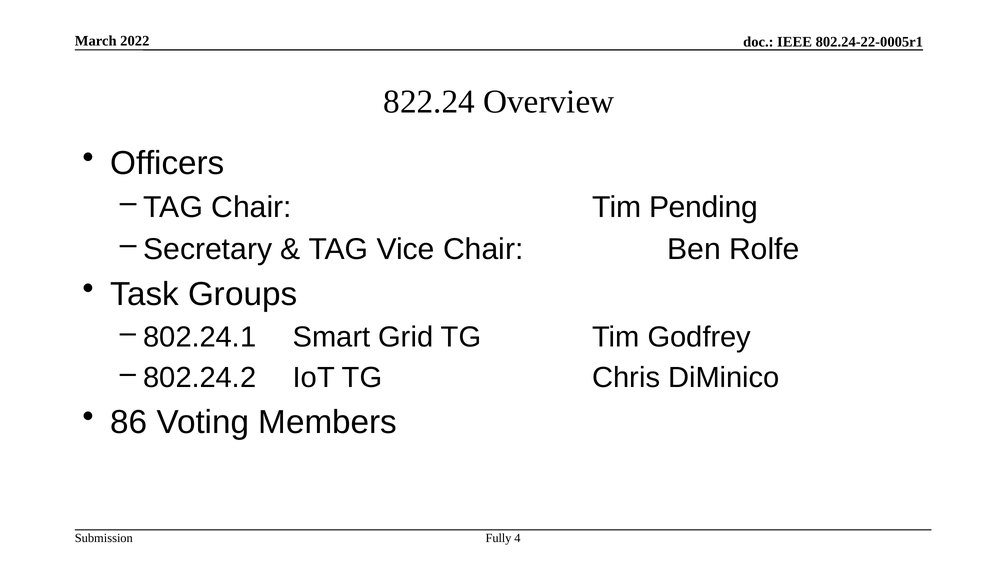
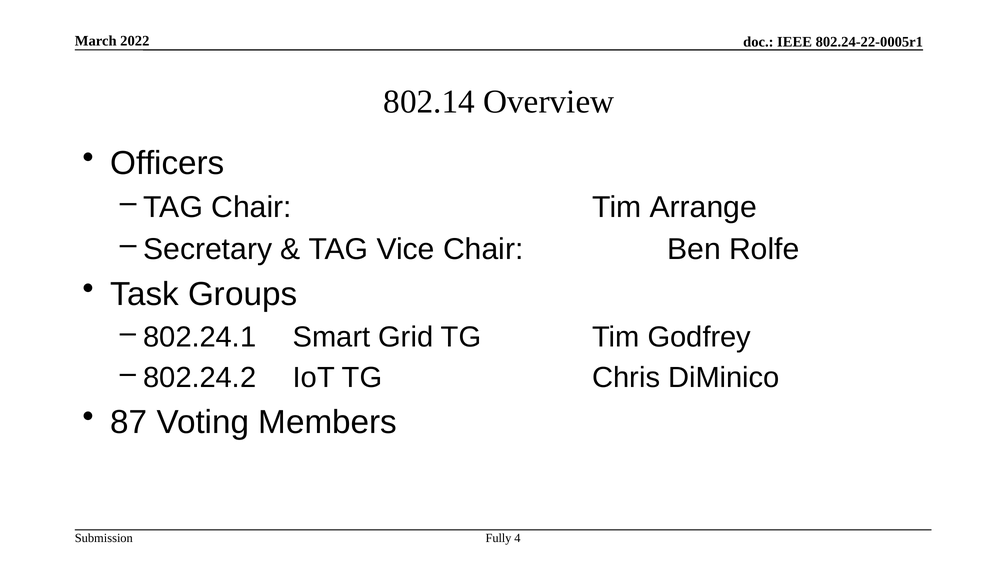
822.24: 822.24 -> 802.14
Pending: Pending -> Arrange
86: 86 -> 87
